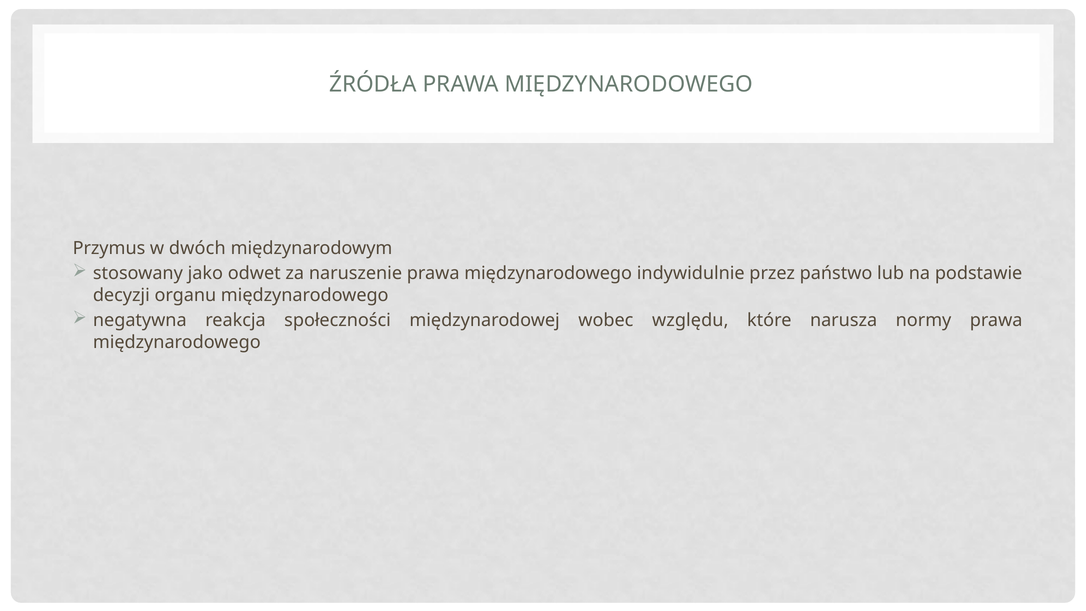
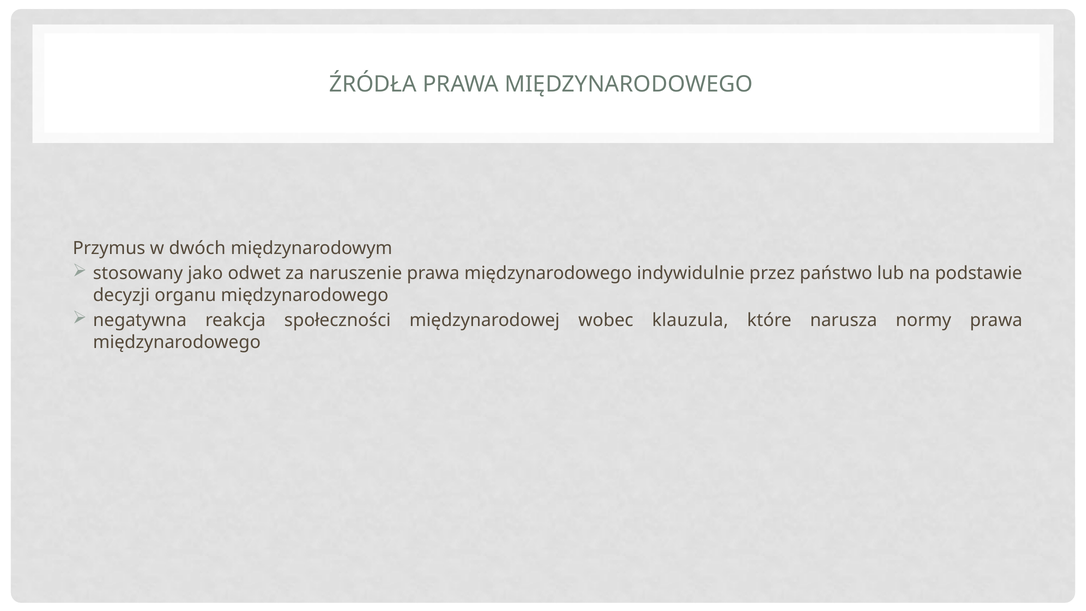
względu: względu -> klauzula
